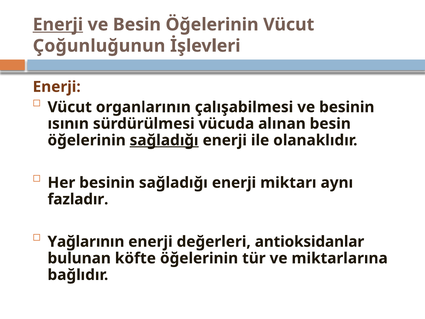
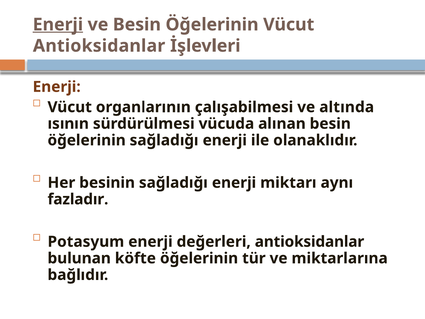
Çoğunluğunun at (99, 46): Çoğunluğunun -> Antioksidanlar
ve besinin: besinin -> altında
sağladığı at (164, 140) underline: present -> none
Yağlarının: Yağlarının -> Potasyum
